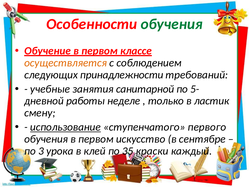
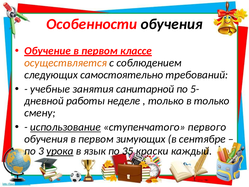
обучения at (172, 24) colour: green -> black
принадлежности: принадлежности -> самостоятельно
в ластик: ластик -> только
искусство: искусство -> зимующих
урока underline: none -> present
клей: клей -> язык
